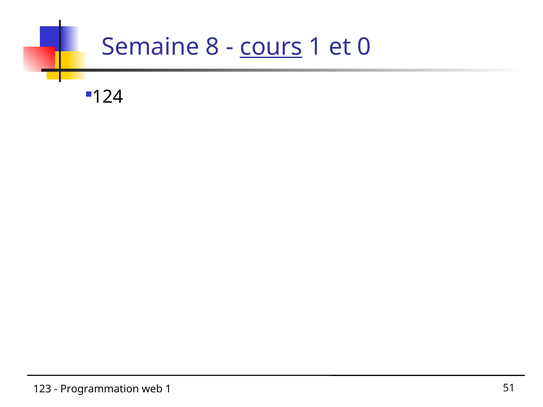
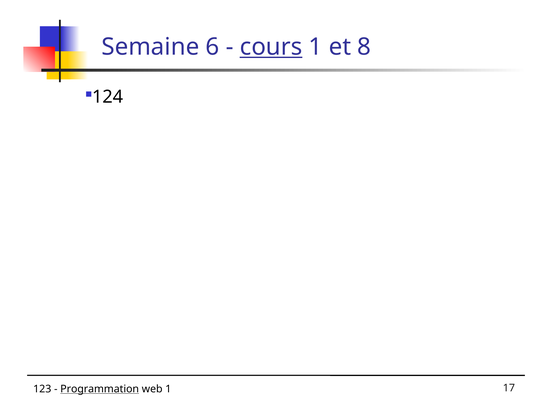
8: 8 -> 6
0: 0 -> 8
Programmation underline: none -> present
51: 51 -> 17
